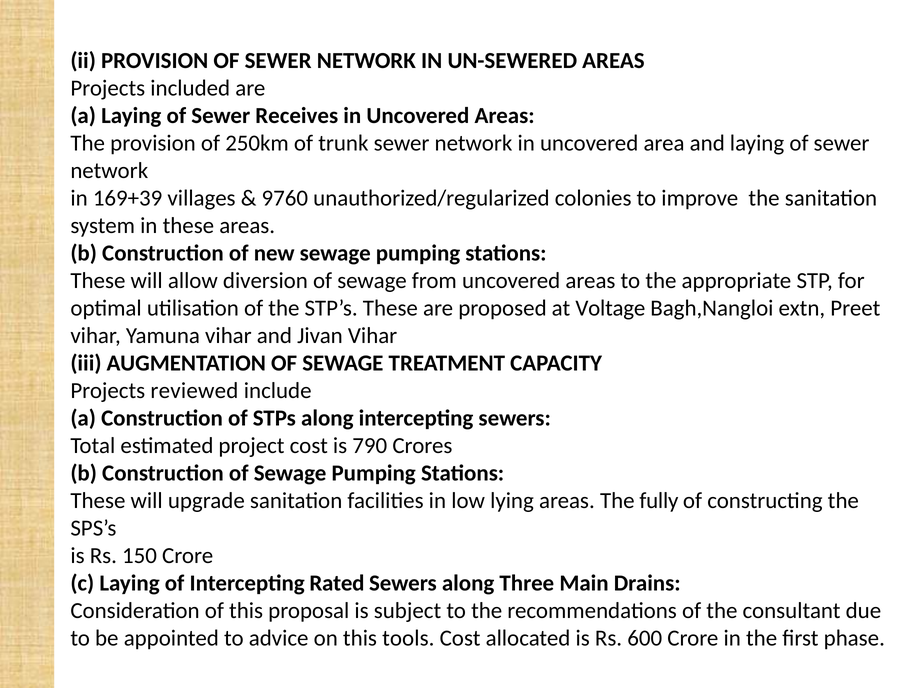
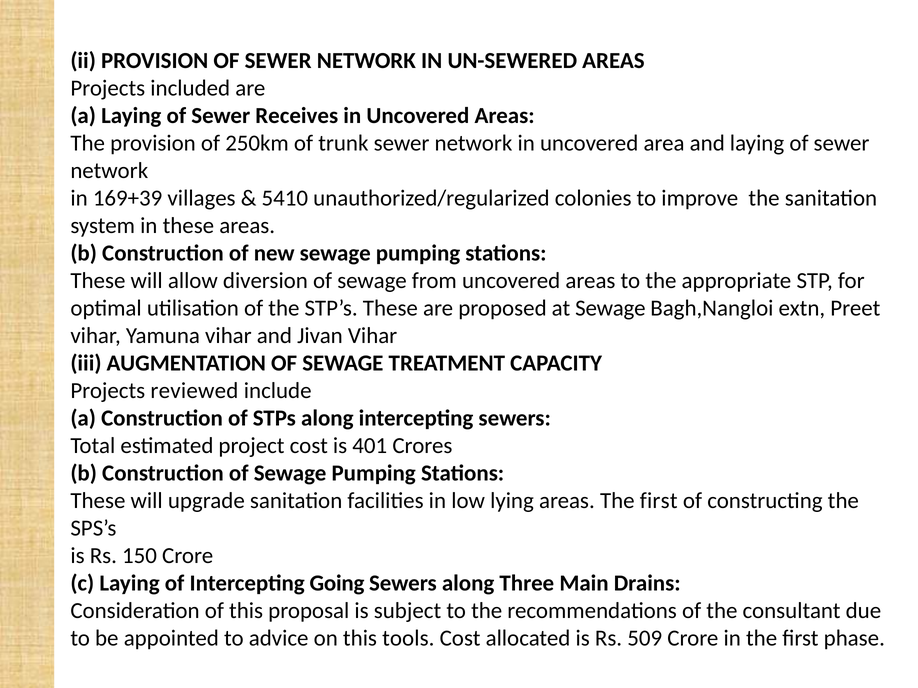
9760: 9760 -> 5410
at Voltage: Voltage -> Sewage
790: 790 -> 401
areas The fully: fully -> first
Rated: Rated -> Going
600: 600 -> 509
